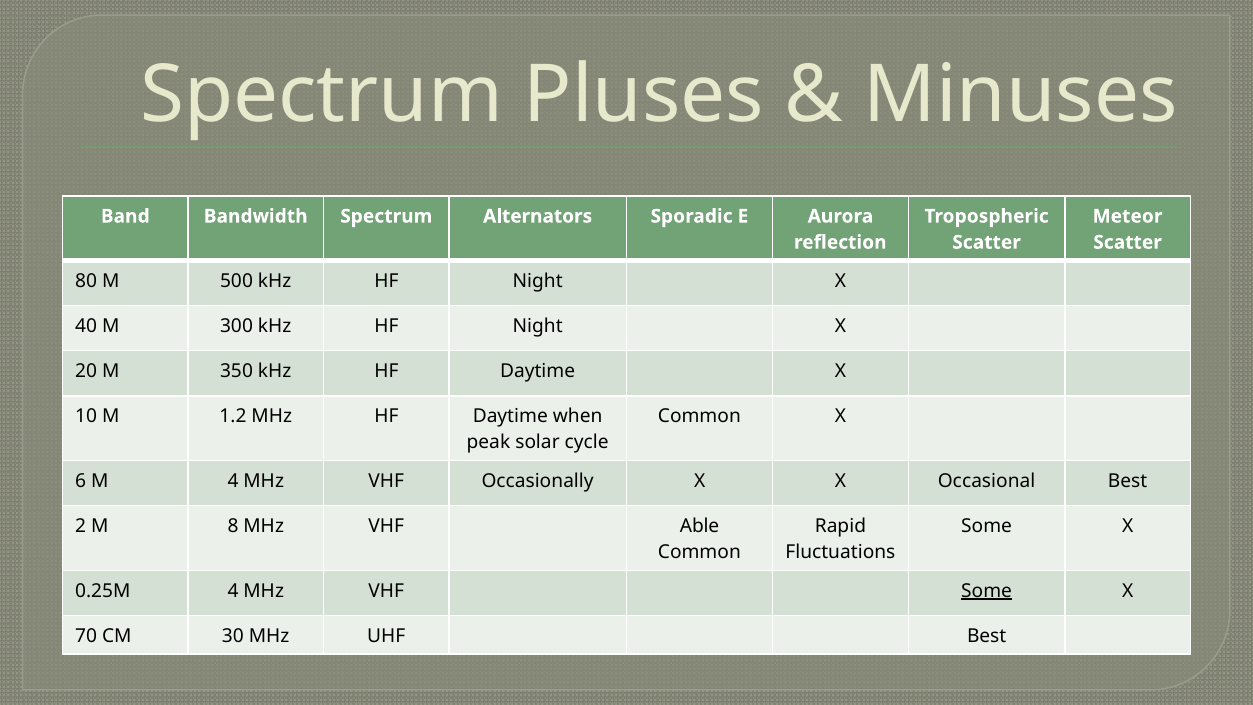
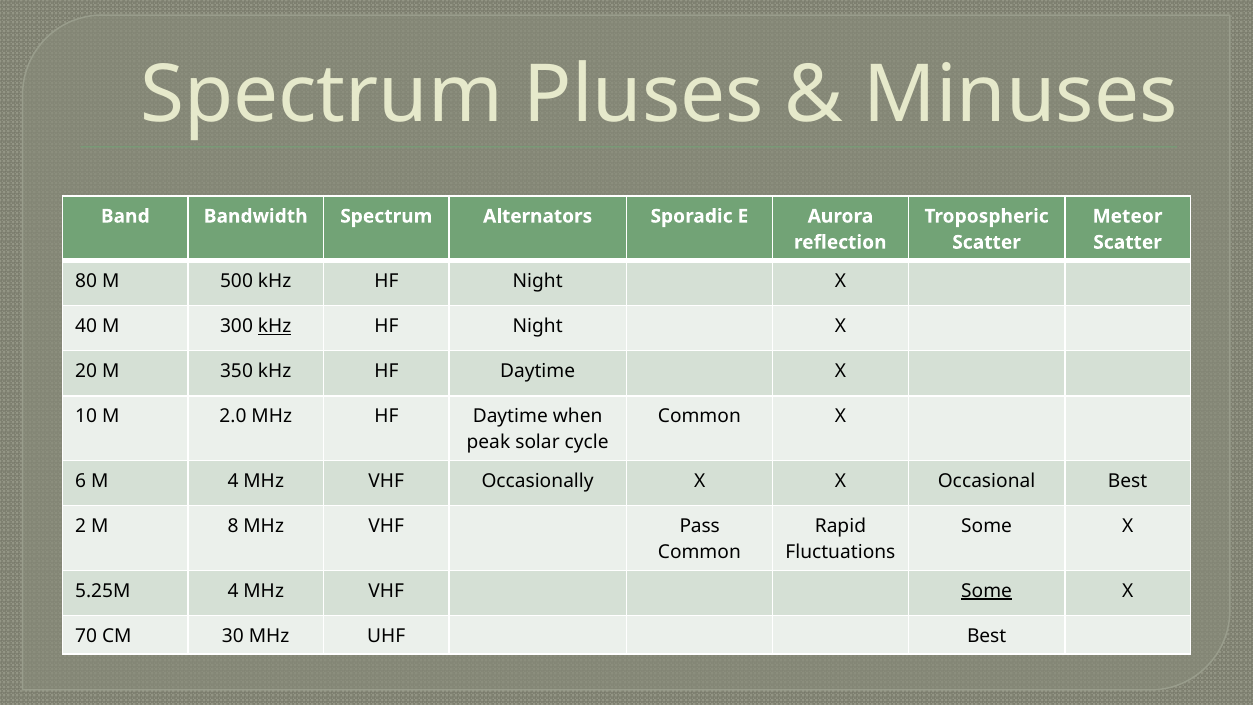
kHz at (275, 326) underline: none -> present
1.2: 1.2 -> 2.0
Able: Able -> Pass
0.25M: 0.25M -> 5.25M
